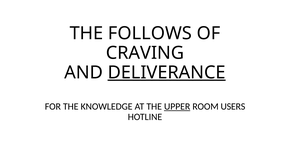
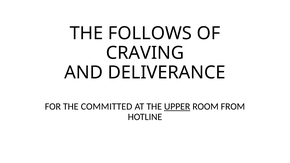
DELIVERANCE underline: present -> none
KNOWLEDGE: KNOWLEDGE -> COMMITTED
USERS: USERS -> FROM
